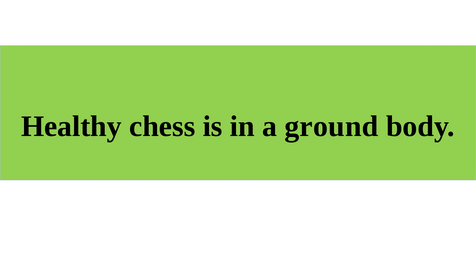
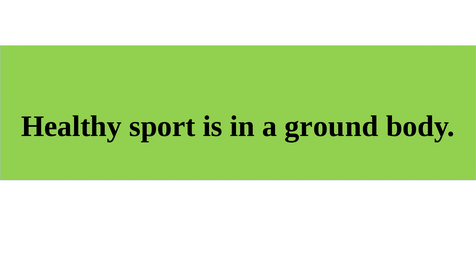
chess: chess -> sport
